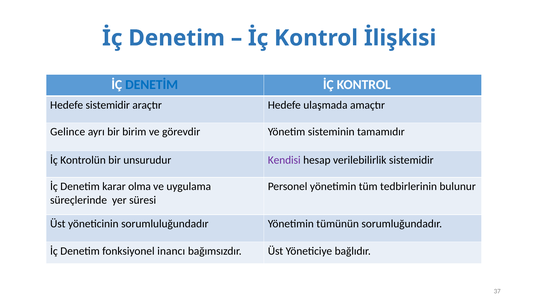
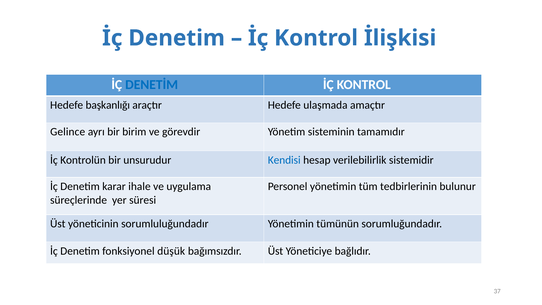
Hedefe sistemidir: sistemidir -> başkanlığı
Kendisi colour: purple -> blue
olma: olma -> ihale
inancı: inancı -> düşük
